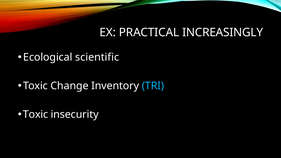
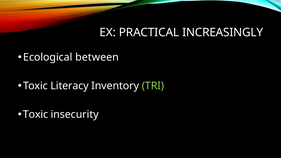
scientific: scientific -> between
Change: Change -> Literacy
TRI colour: light blue -> light green
